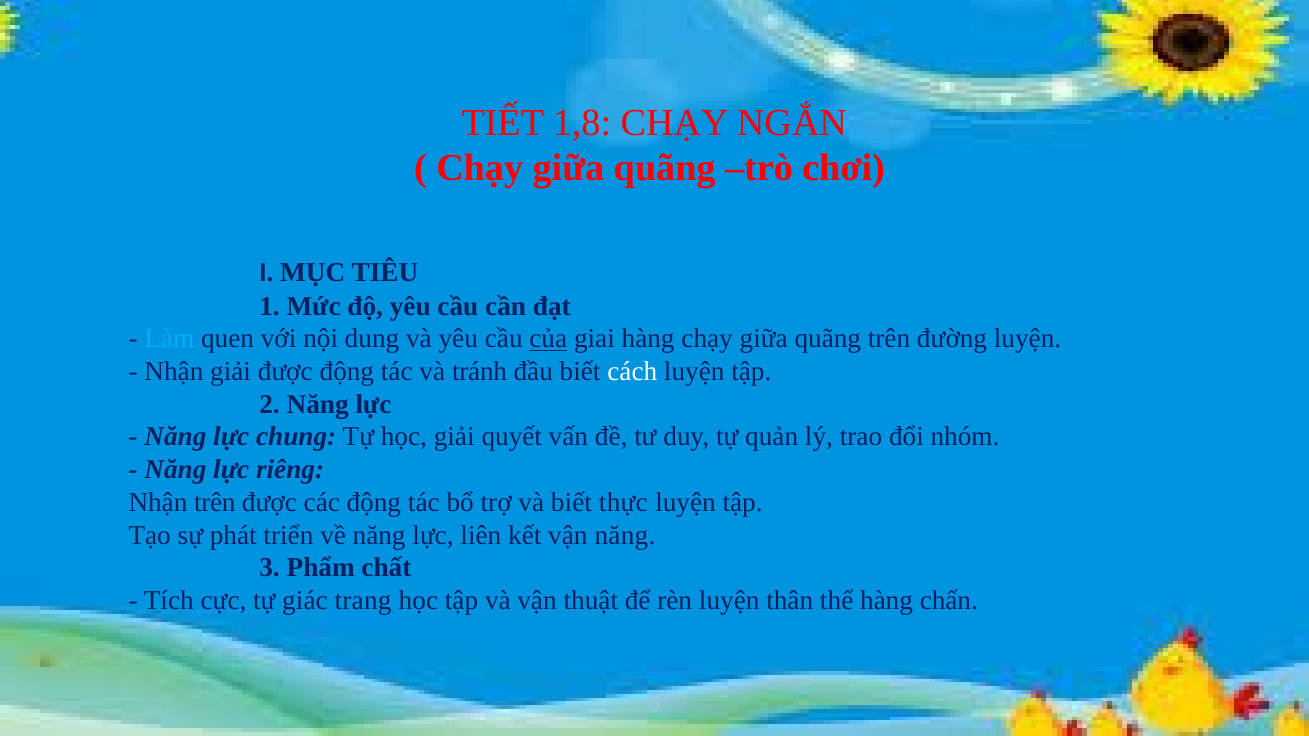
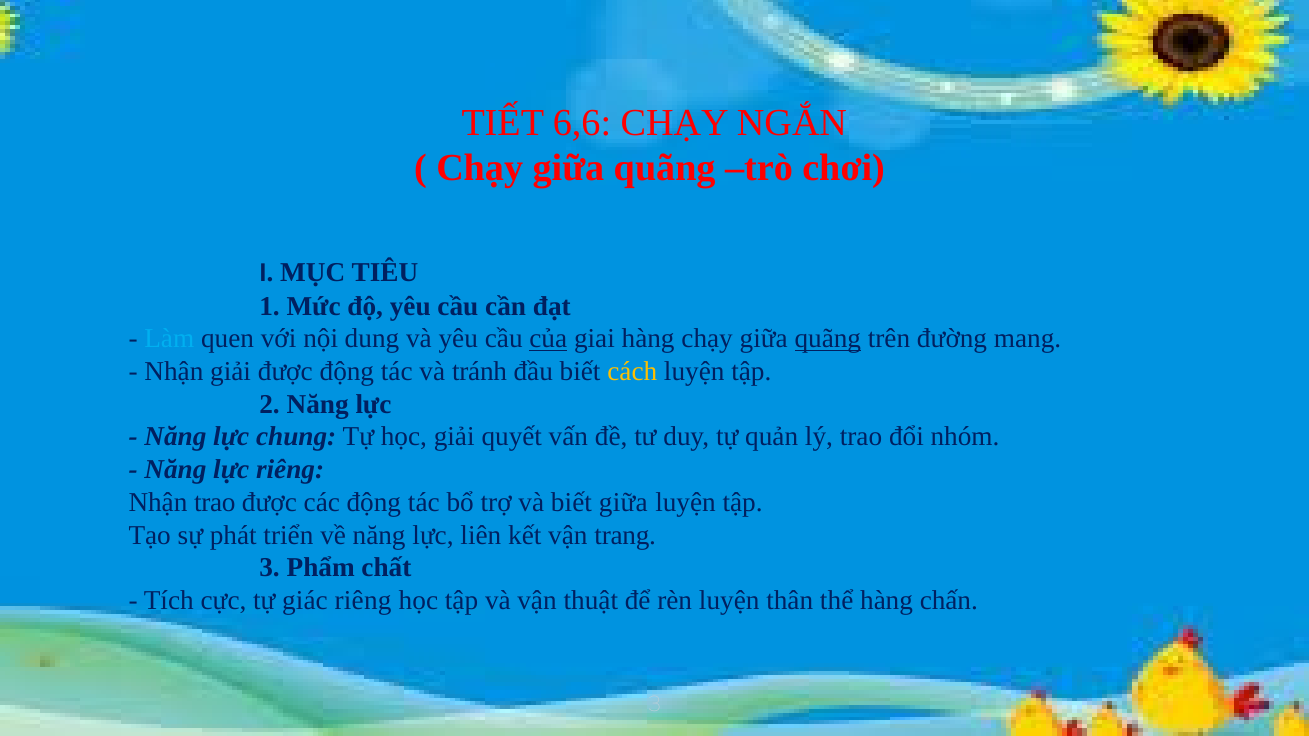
1,8: 1,8 -> 6,6
quãng at (828, 339) underline: none -> present
đường luyện: luyện -> mang
cách colour: white -> yellow
Nhận trên: trên -> trao
biết thực: thực -> giữa
vận năng: năng -> trang
giác trang: trang -> riêng
